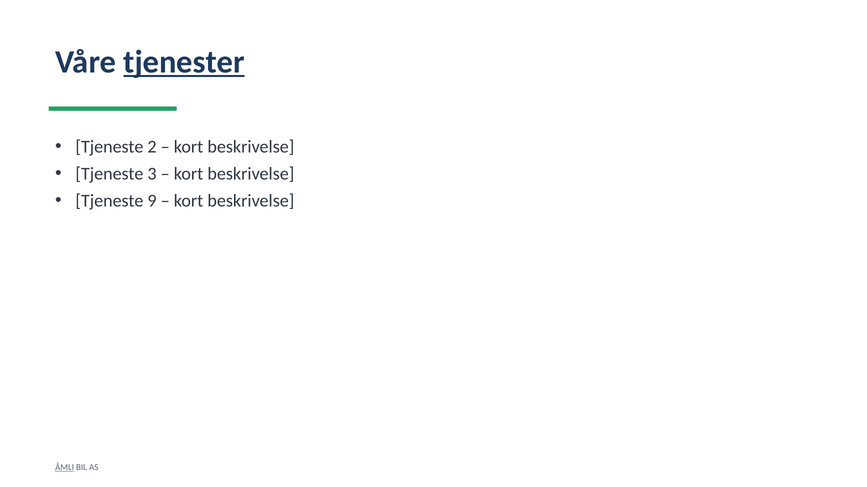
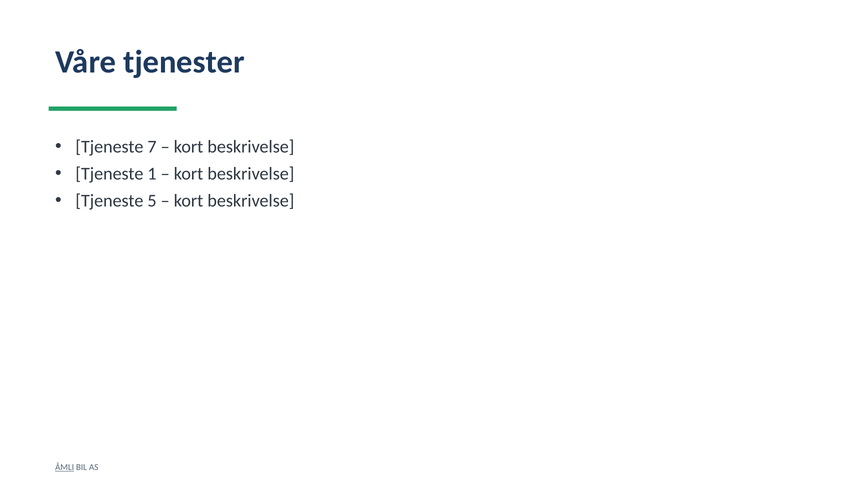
tjenester underline: present -> none
2: 2 -> 7
3: 3 -> 1
9: 9 -> 5
